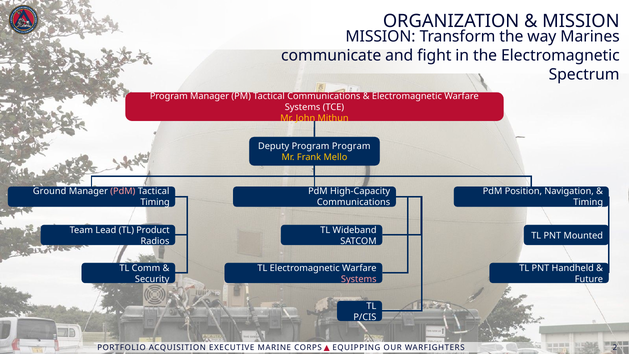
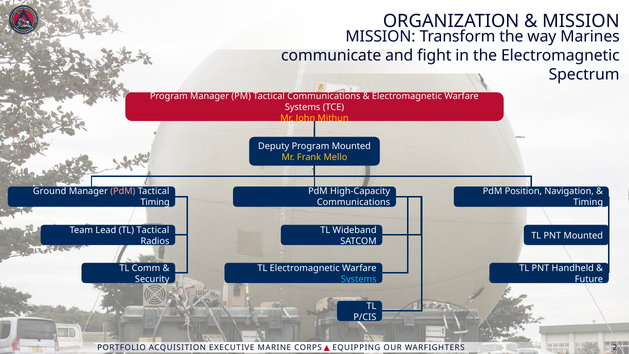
Program Program: Program -> Mounted
TL Product: Product -> Tactical
Systems at (359, 279) colour: pink -> light blue
